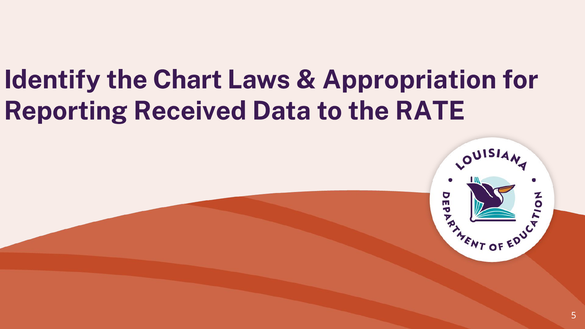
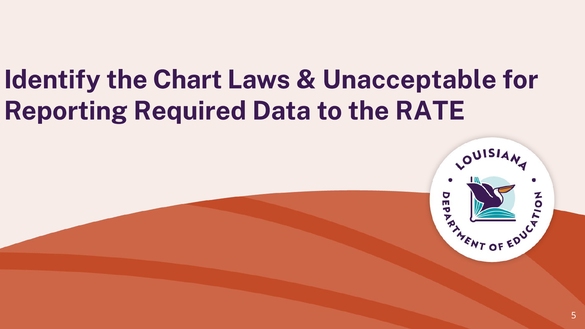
Appropriation: Appropriation -> Unacceptable
Received: Received -> Required
